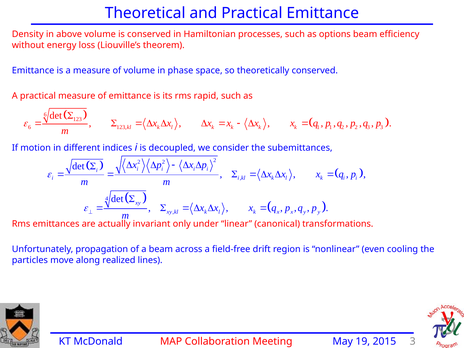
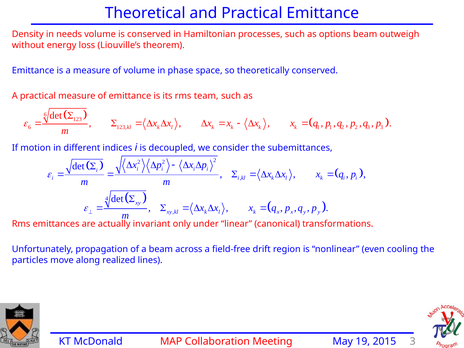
above: above -> needs
efficiency: efficiency -> outweigh
rapid: rapid -> team
